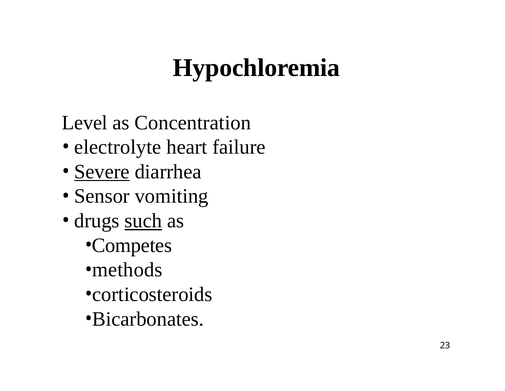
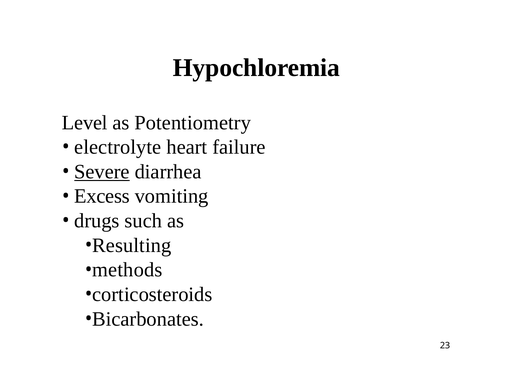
Concentration: Concentration -> Potentiometry
Sensor: Sensor -> Excess
such underline: present -> none
Competes: Competes -> Resulting
